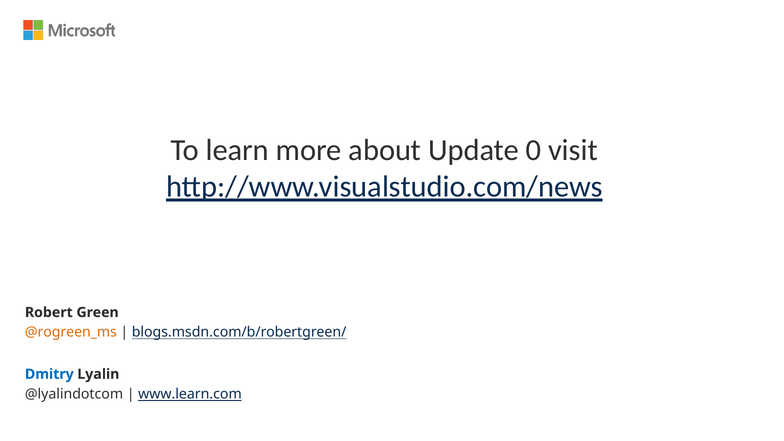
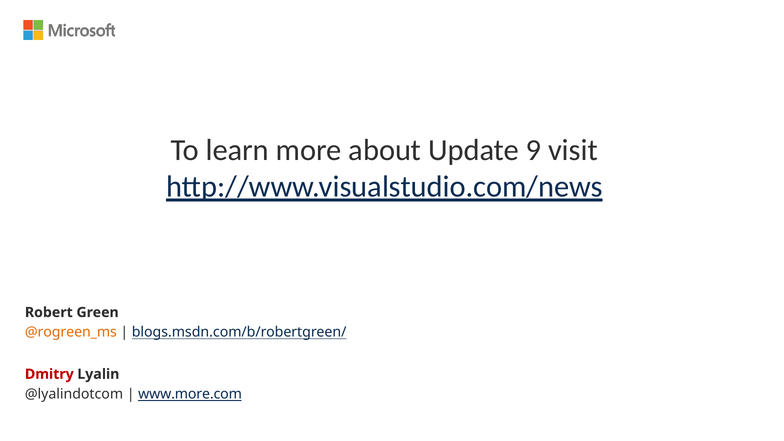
0: 0 -> 9
Dmitry colour: blue -> red
www.learn.com: www.learn.com -> www.more.com
